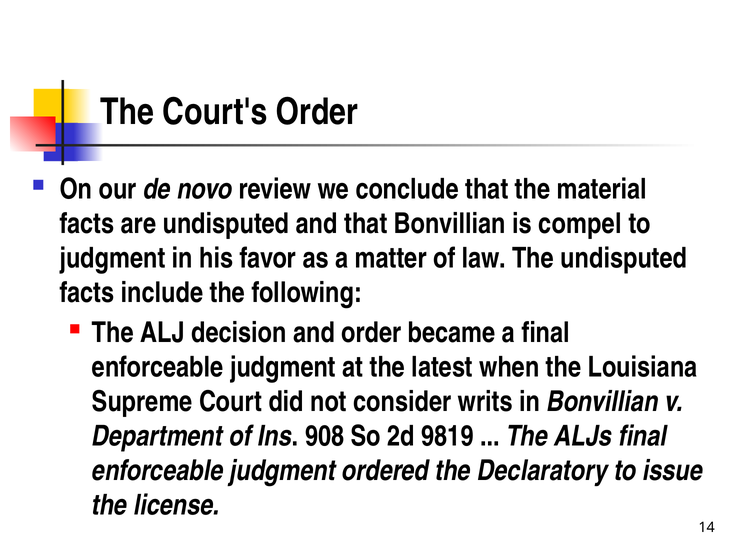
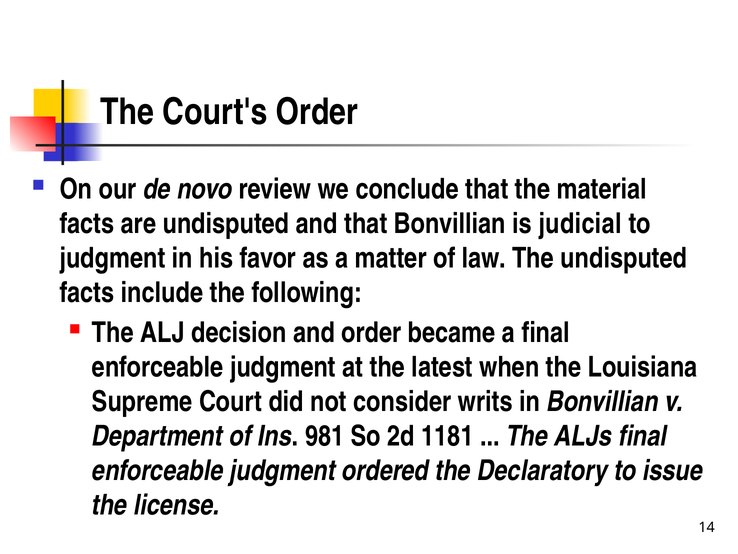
compel: compel -> judicial
908: 908 -> 981
9819: 9819 -> 1181
